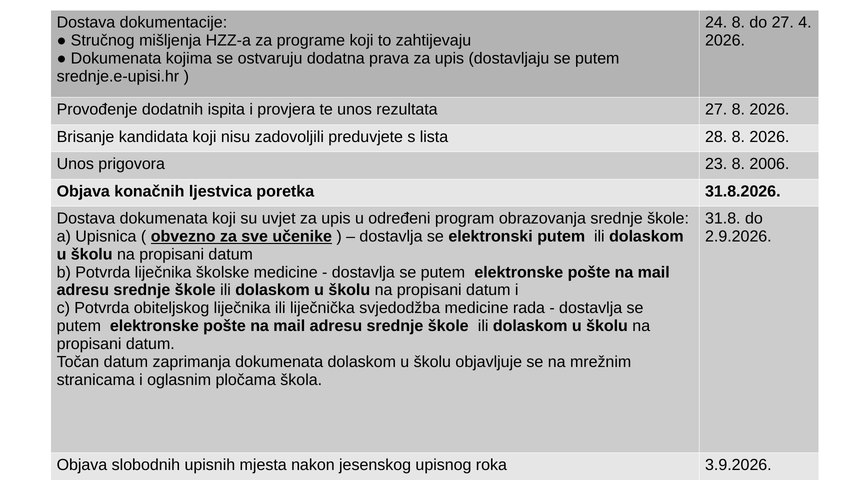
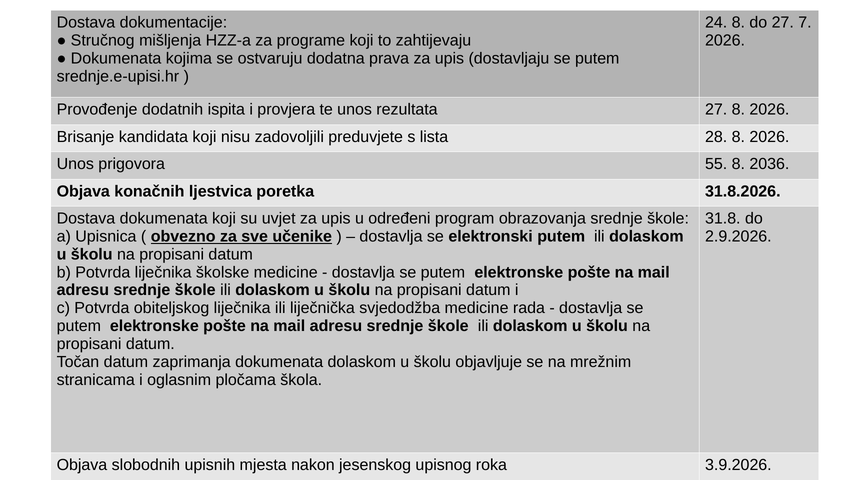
4: 4 -> 7
23: 23 -> 55
2006: 2006 -> 2036
